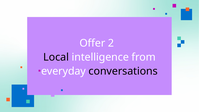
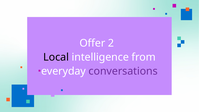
conversations colour: black -> purple
